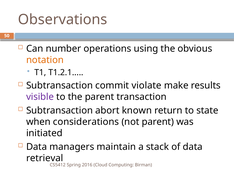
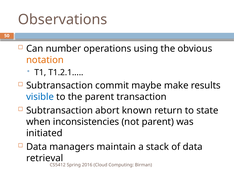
violate: violate -> maybe
visible colour: purple -> blue
considerations: considerations -> inconsistencies
